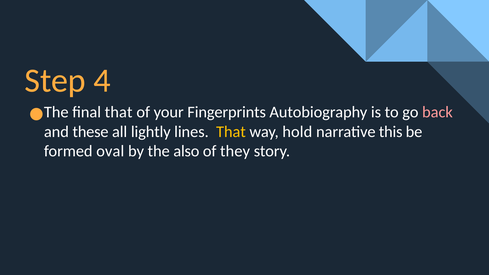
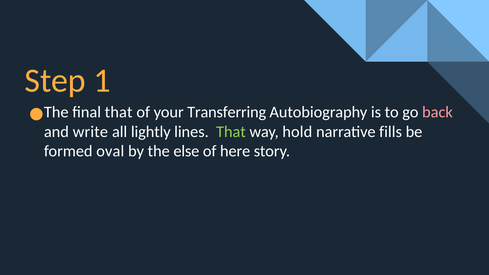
4: 4 -> 1
Fingerprints: Fingerprints -> Transferring
these: these -> write
That at (231, 132) colour: yellow -> light green
this: this -> fills
also: also -> else
they: they -> here
